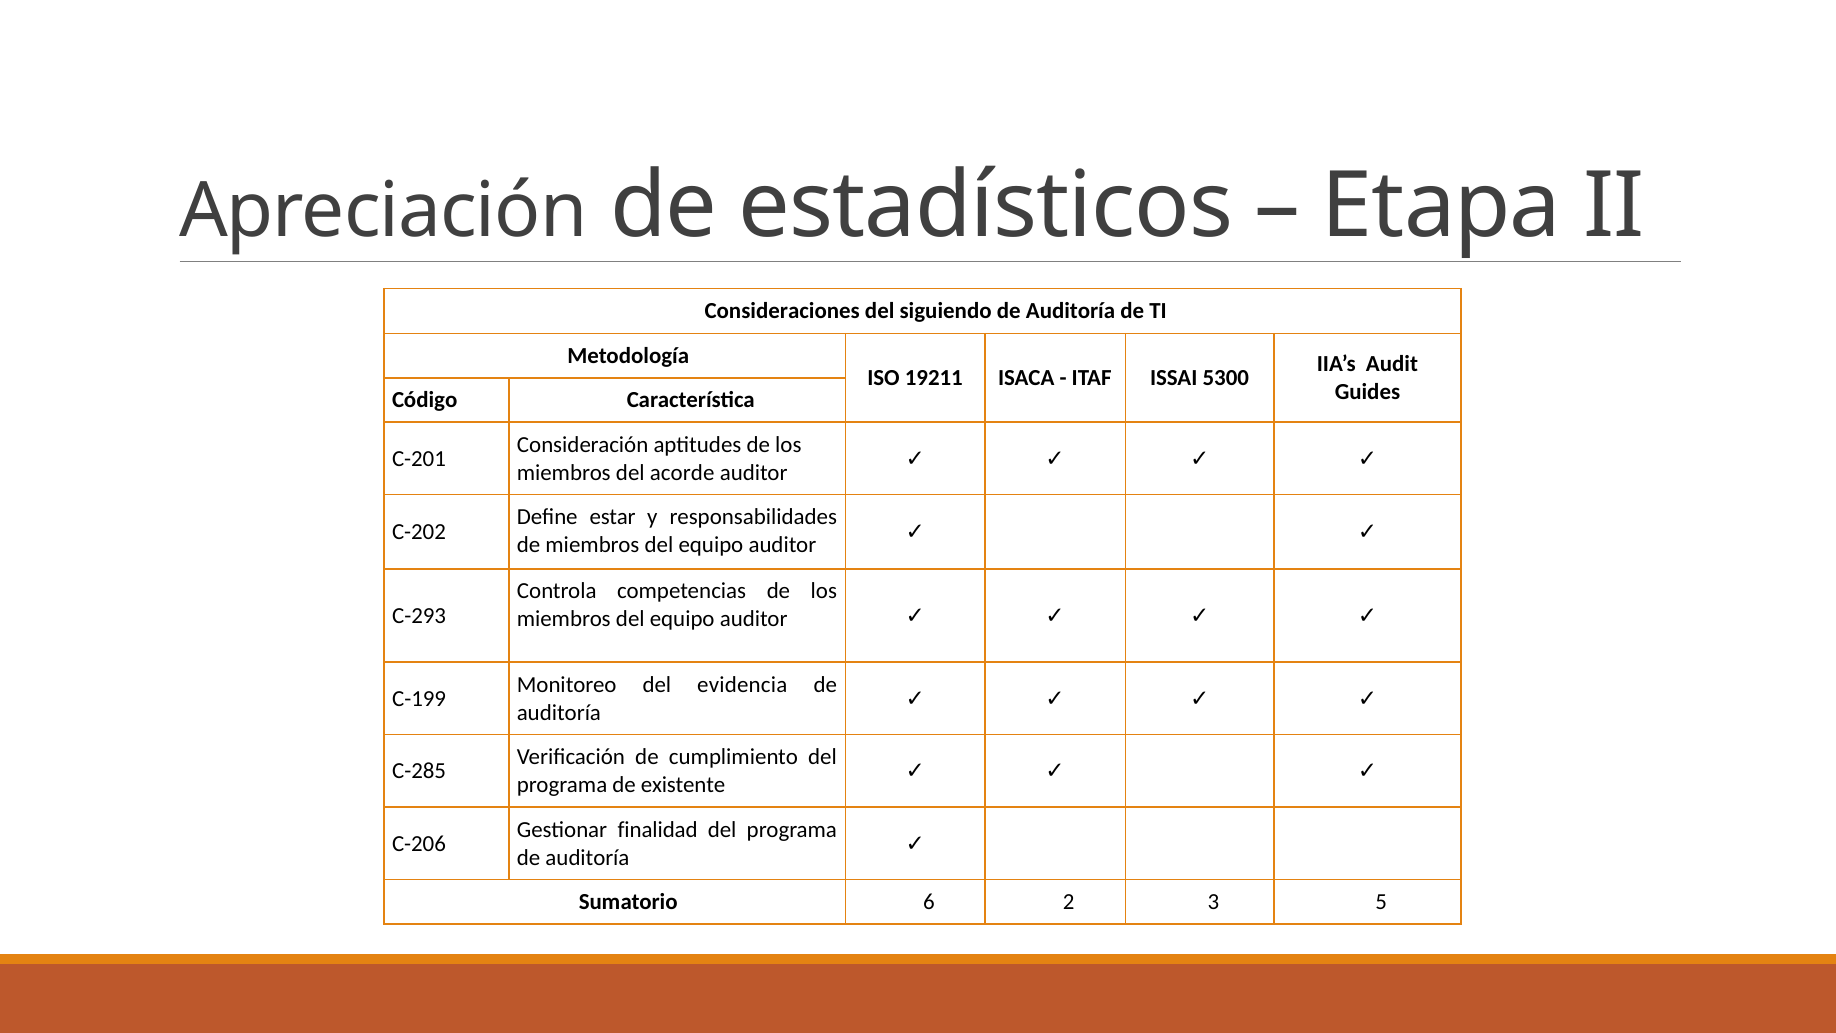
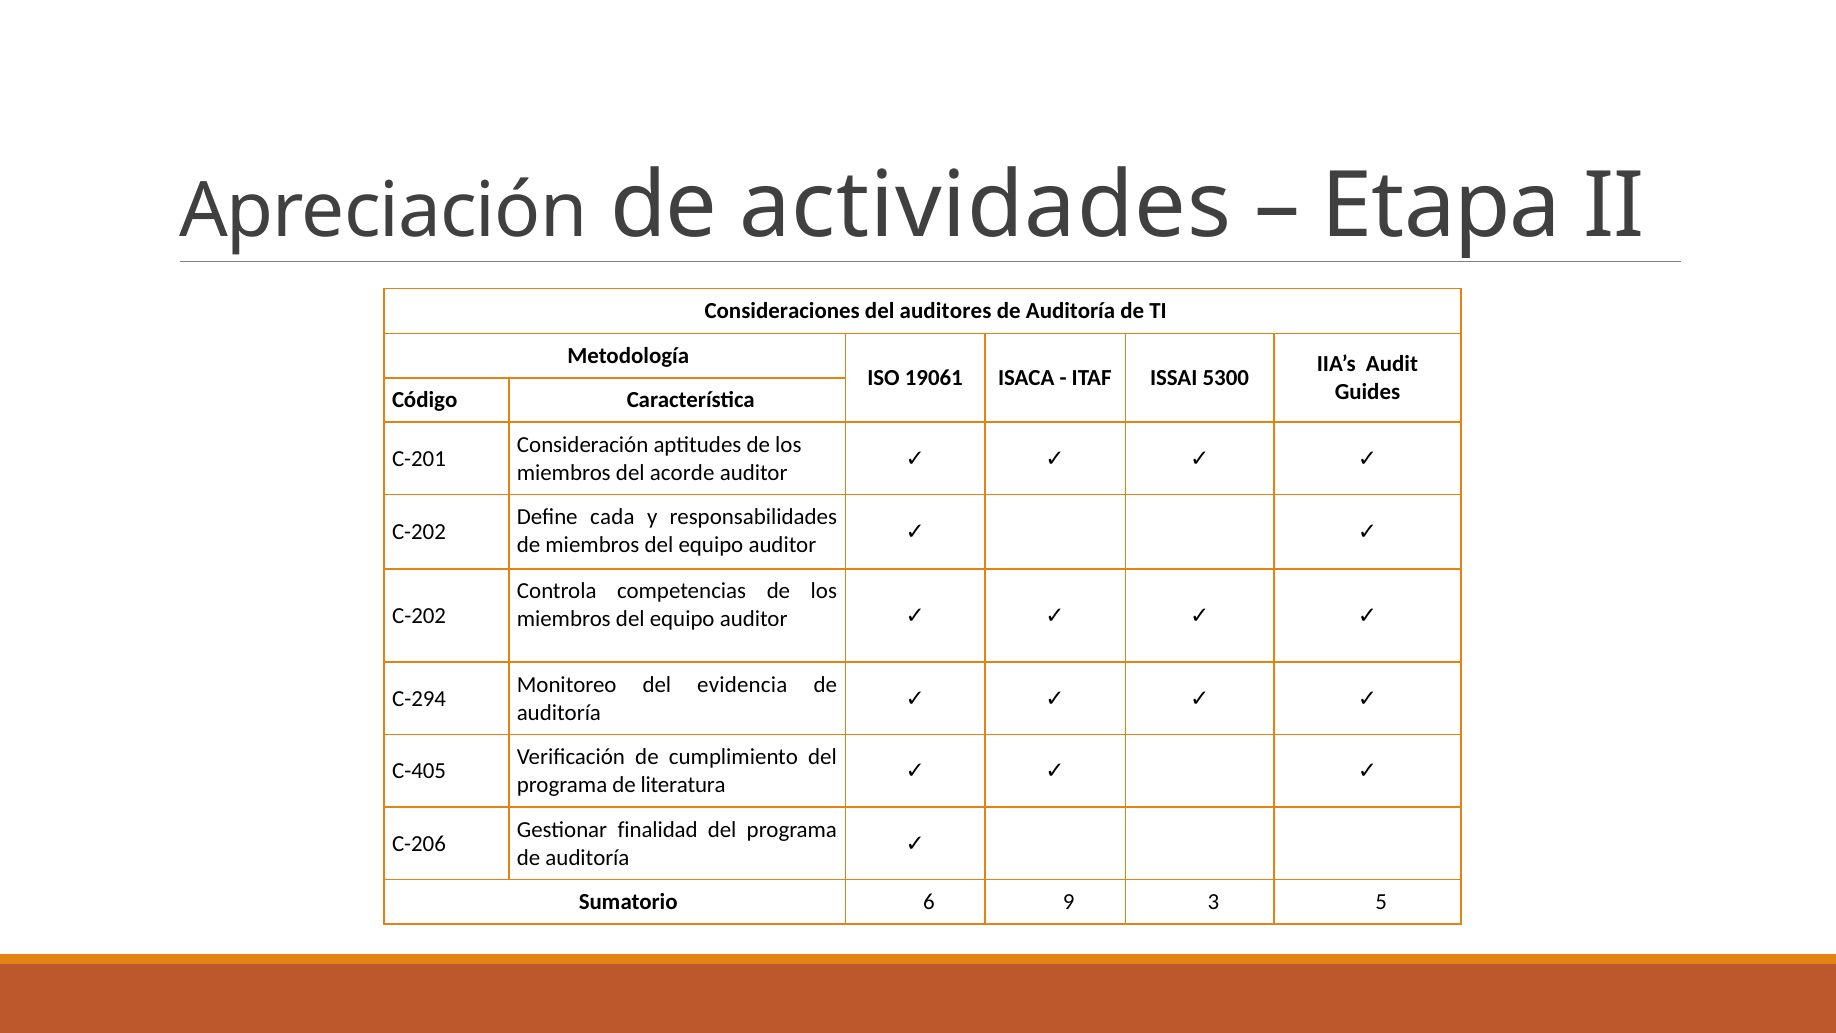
estadísticos: estadísticos -> actividades
siguiendo: siguiendo -> auditores
19211: 19211 -> 19061
estar: estar -> cada
C-293 at (419, 616): C-293 -> C-202
C-199: C-199 -> C-294
C-285: C-285 -> C-405
existente: existente -> literatura
2: 2 -> 9
